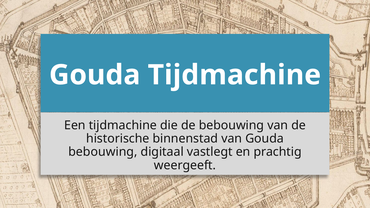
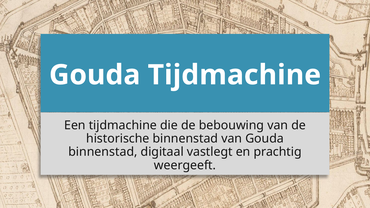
bebouwing at (103, 152): bebouwing -> binnenstad
